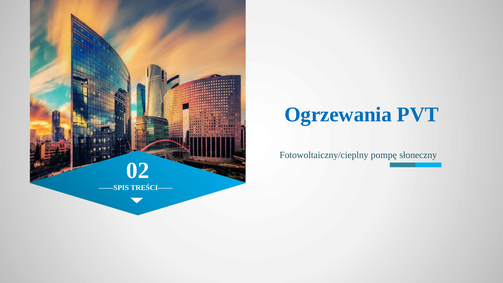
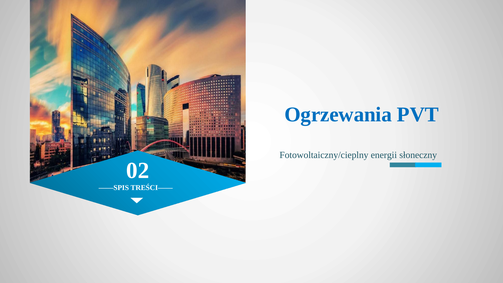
pompę: pompę -> energii
